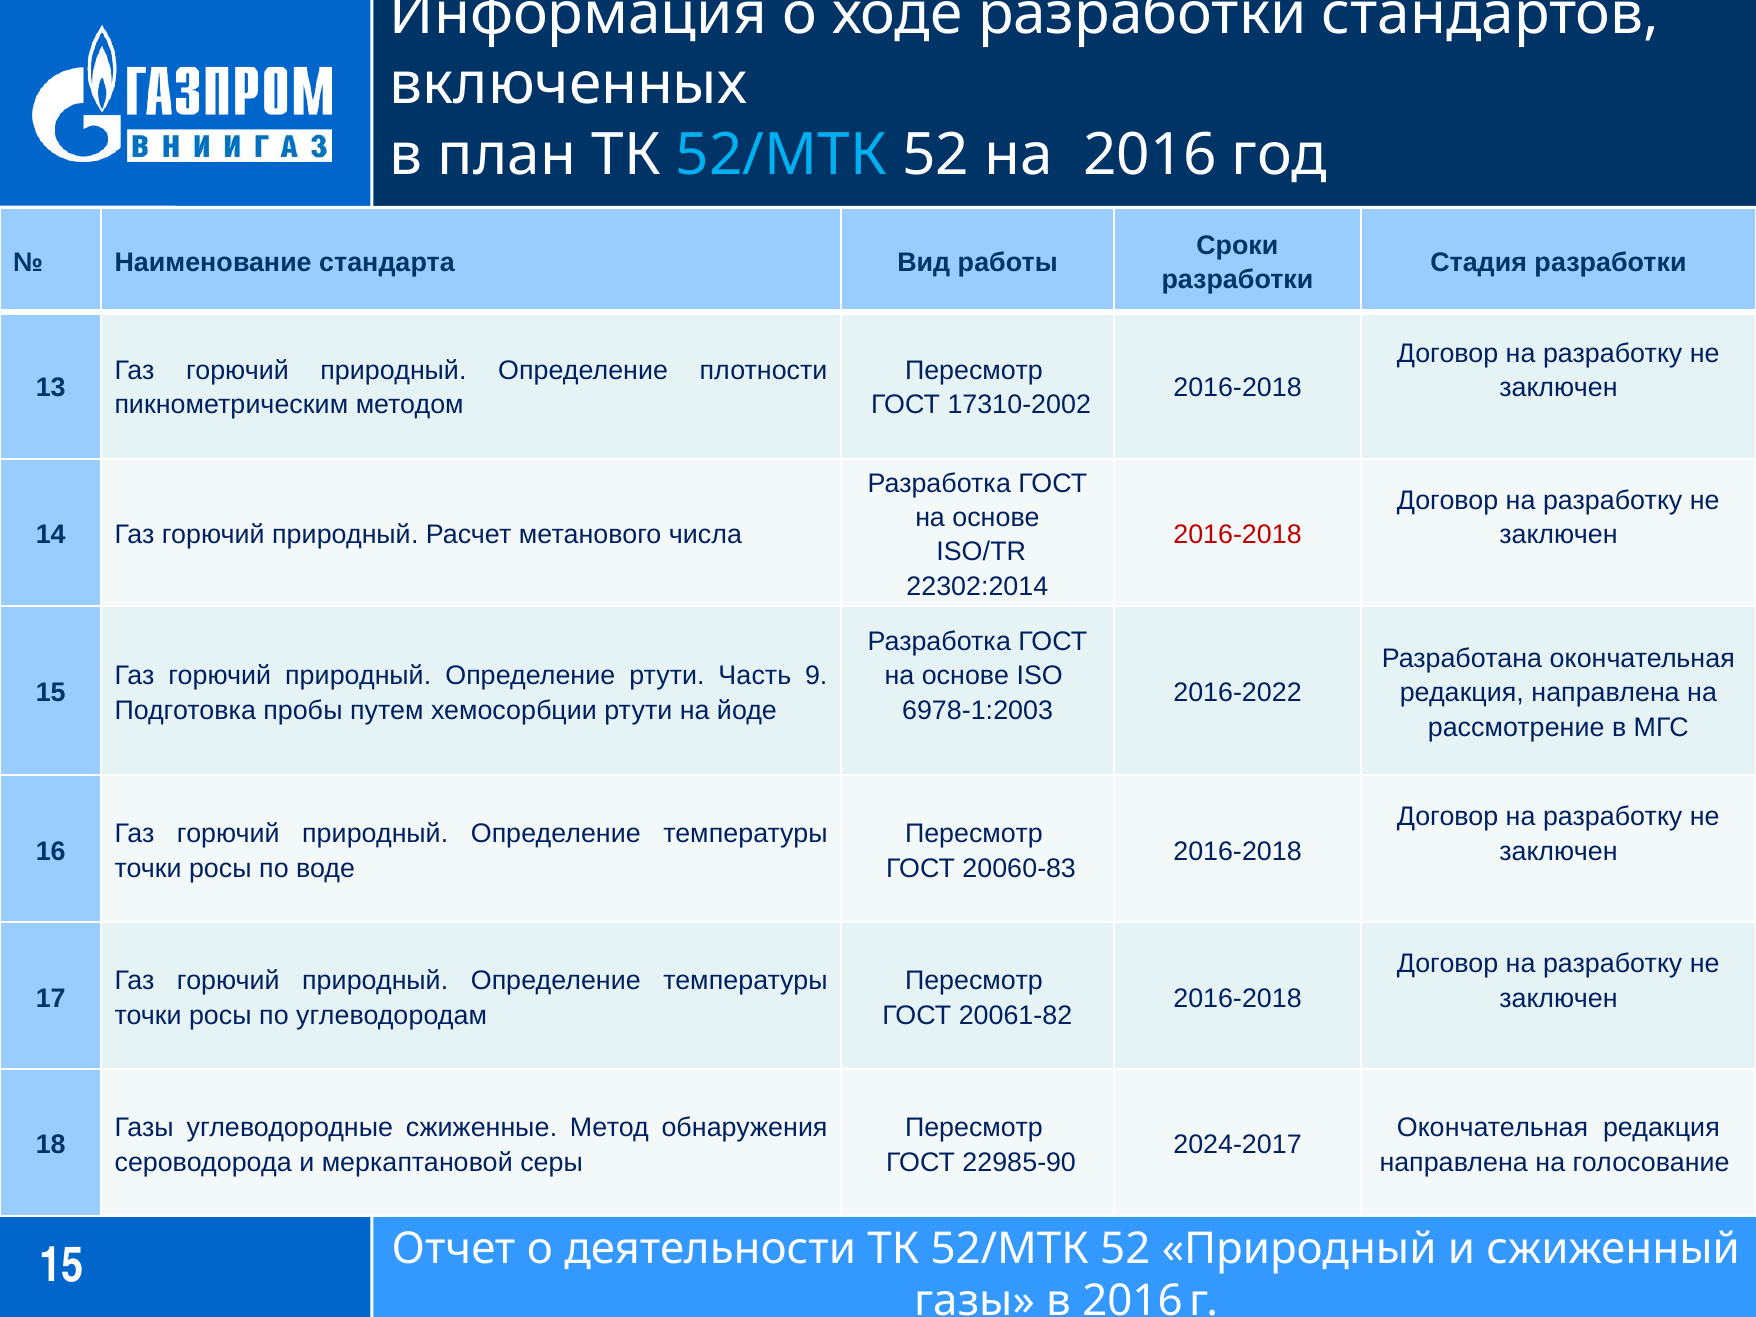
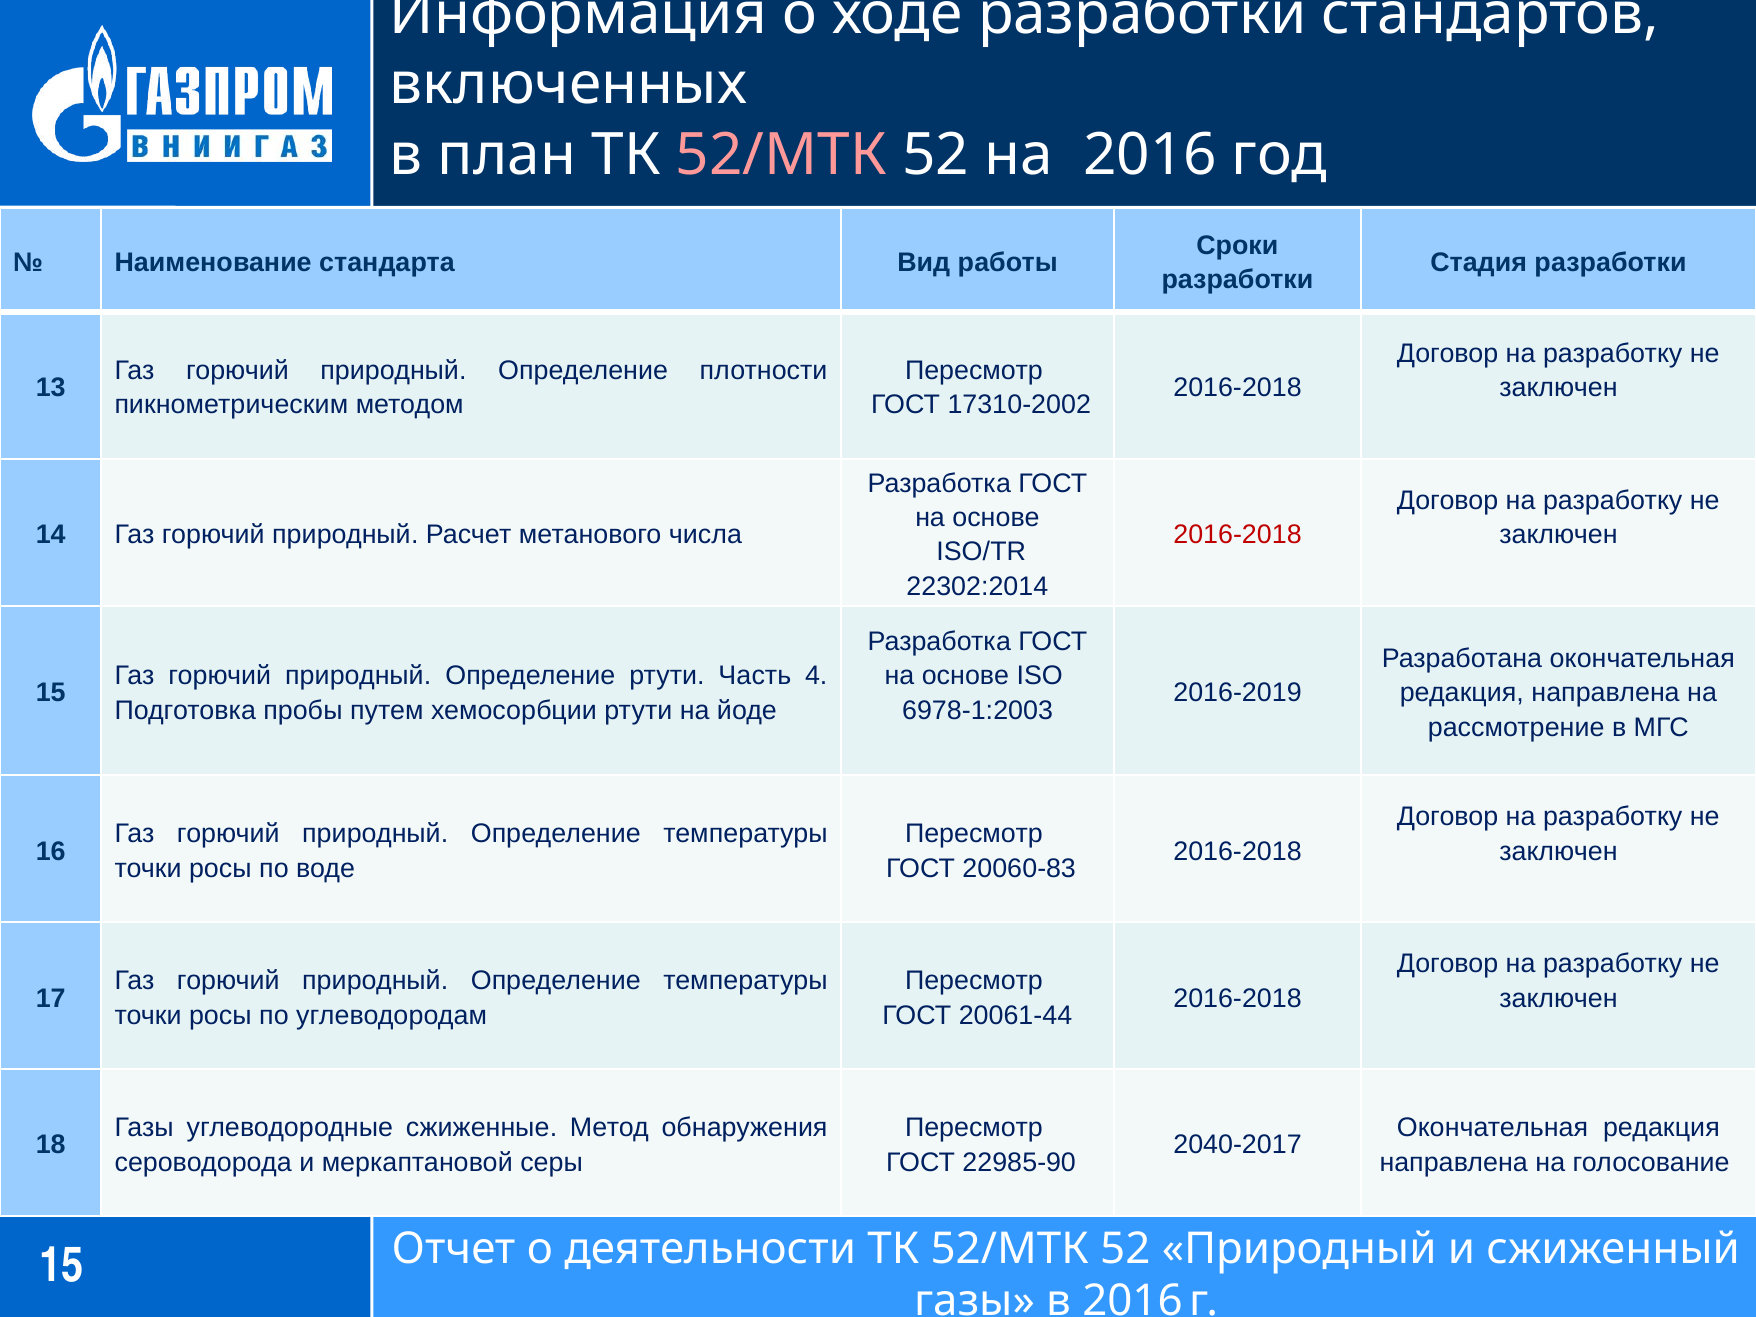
52/МТК at (781, 155) colour: light blue -> pink
9: 9 -> 4
2016-2022: 2016-2022 -> 2016-2019
20061-82: 20061-82 -> 20061-44
2024-2017: 2024-2017 -> 2040-2017
